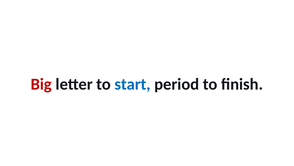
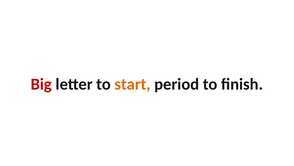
start colour: blue -> orange
